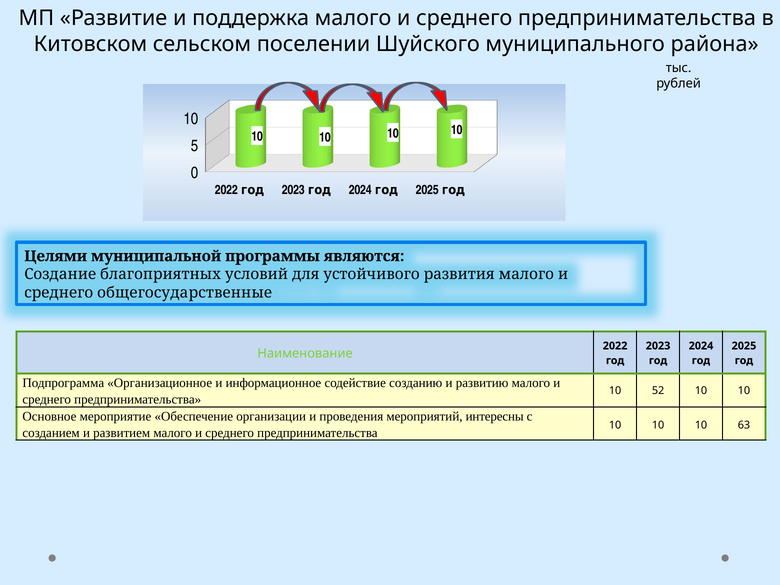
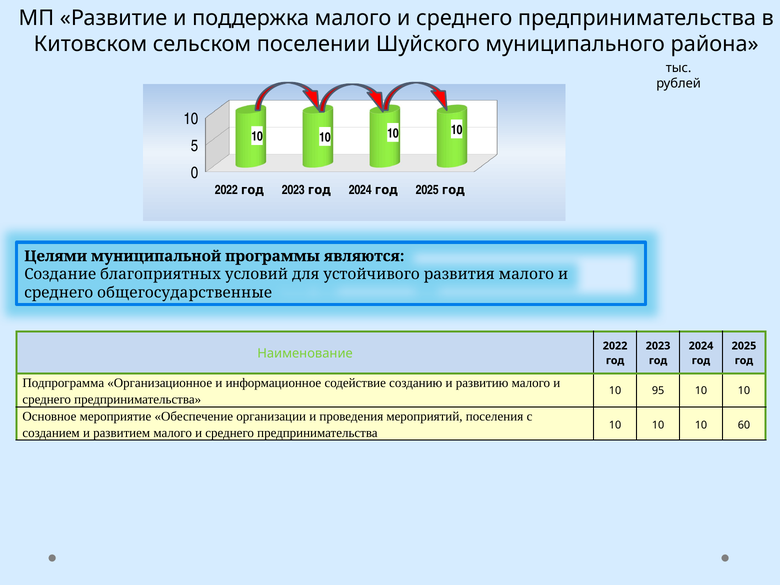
52: 52 -> 95
интересны: интересны -> поселения
63: 63 -> 60
